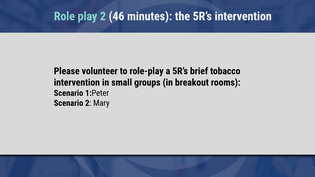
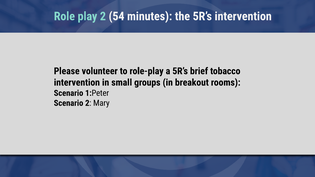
46: 46 -> 54
